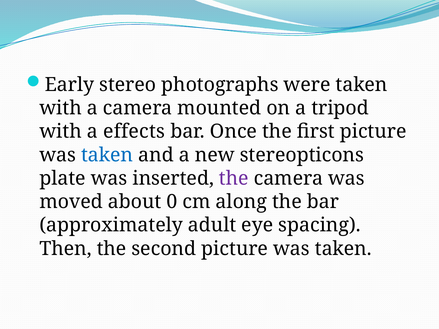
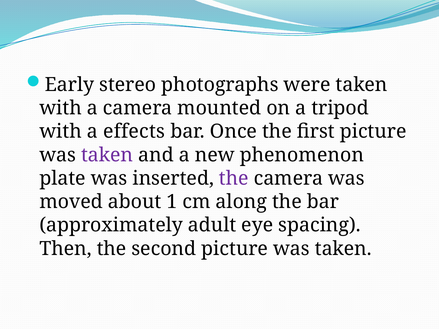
taken at (107, 155) colour: blue -> purple
stereopticons: stereopticons -> phenomenon
0: 0 -> 1
